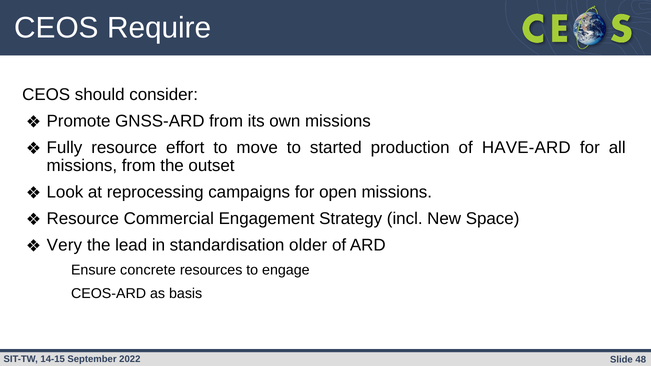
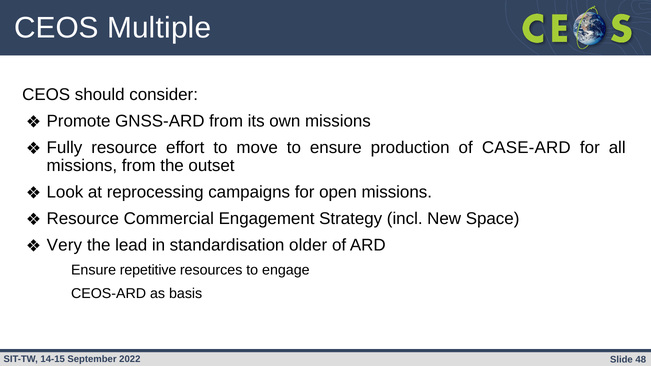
Require: Require -> Multiple
to started: started -> ensure
HAVE-ARD: HAVE-ARD -> CASE-ARD
concrete: concrete -> repetitive
